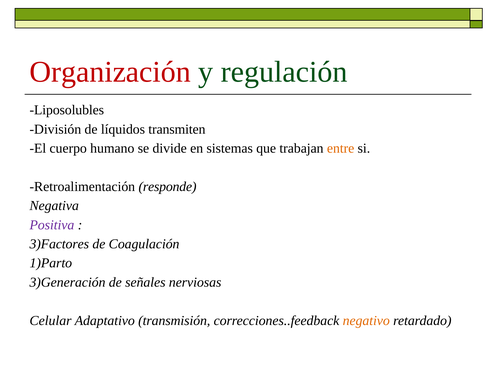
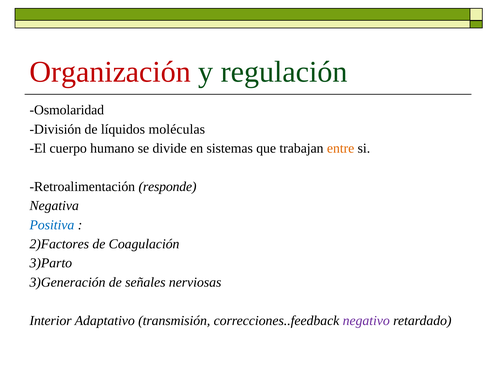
Liposolubles: Liposolubles -> Osmolaridad
transmiten: transmiten -> moléculas
Positiva colour: purple -> blue
3)Factores: 3)Factores -> 2)Factores
1)Parto: 1)Parto -> 3)Parto
Celular: Celular -> Interior
negativo colour: orange -> purple
